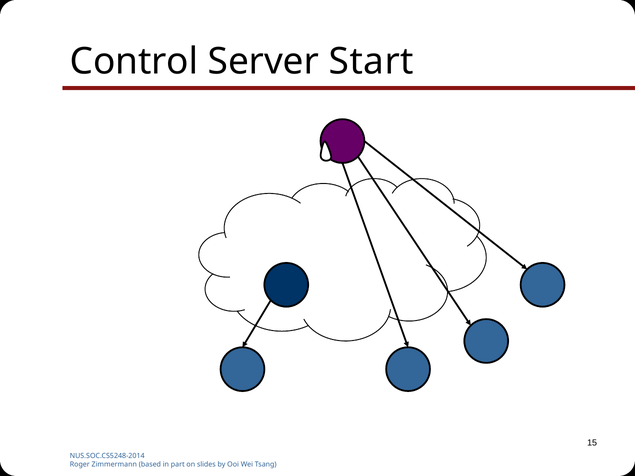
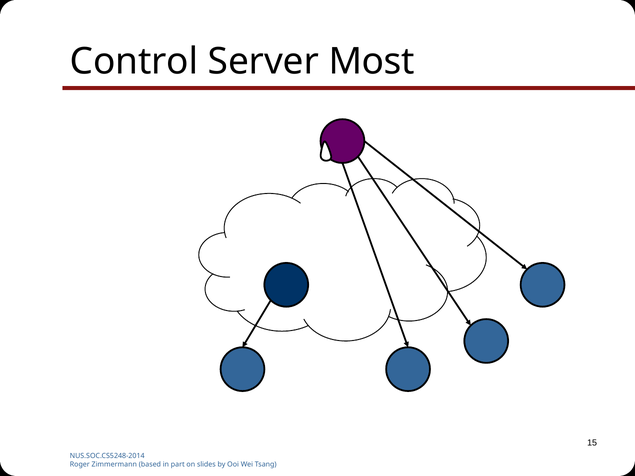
Start: Start -> Most
